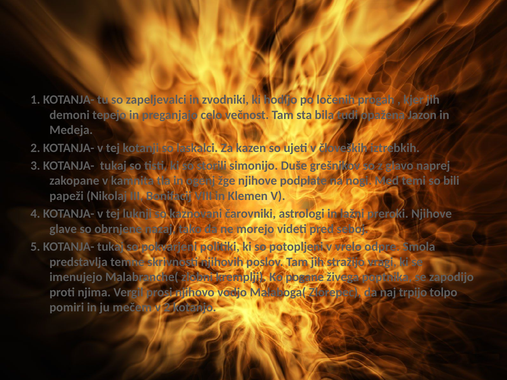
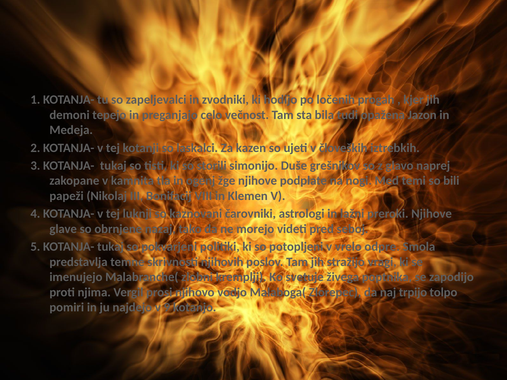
pogane: pogane -> svetuje
mečem: mečem -> najdejo
v 2: 2 -> 9
